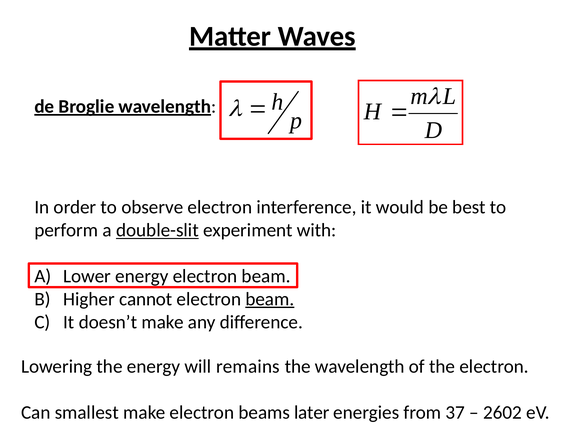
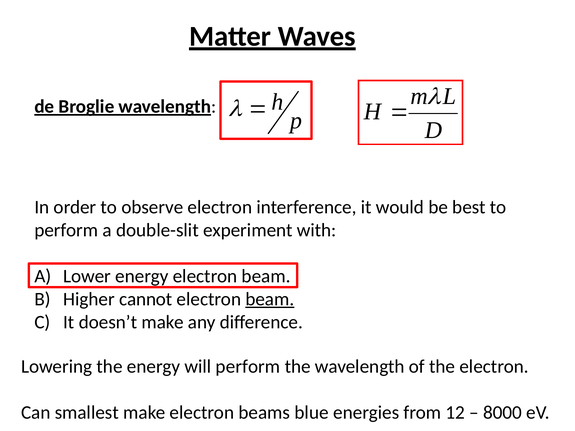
double-slit underline: present -> none
will remains: remains -> perform
later: later -> blue
37: 37 -> 12
2602: 2602 -> 8000
